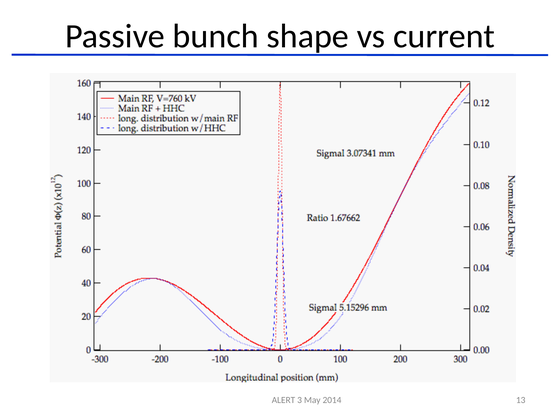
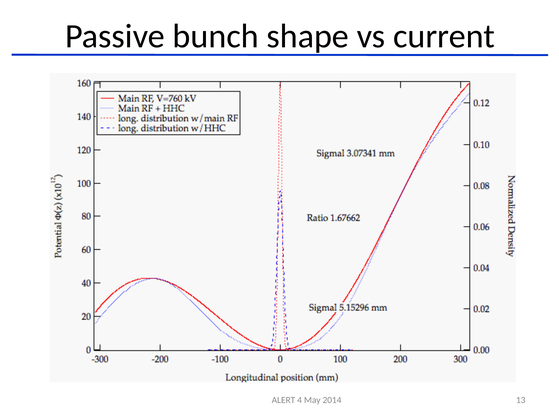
3: 3 -> 4
